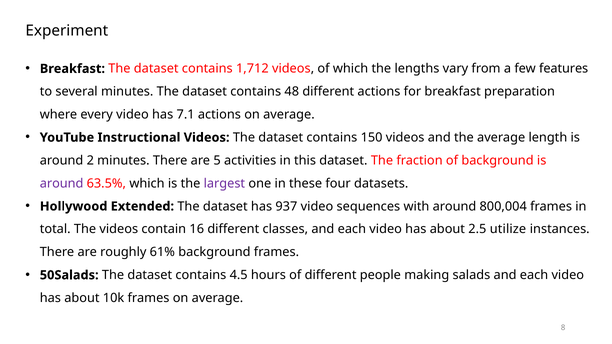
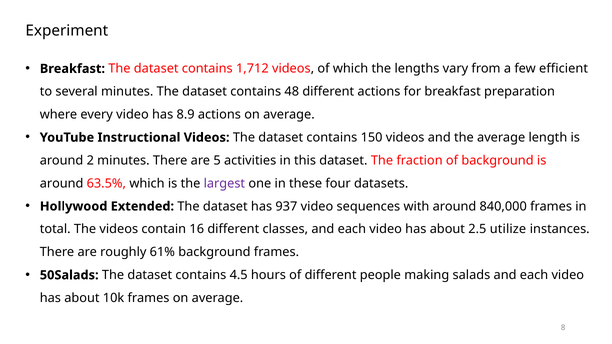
features: features -> efficient
7.1: 7.1 -> 8.9
around at (62, 184) colour: purple -> black
800,004: 800,004 -> 840,000
